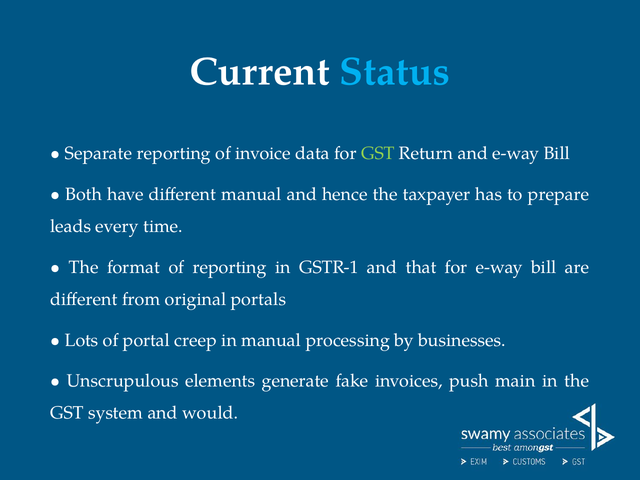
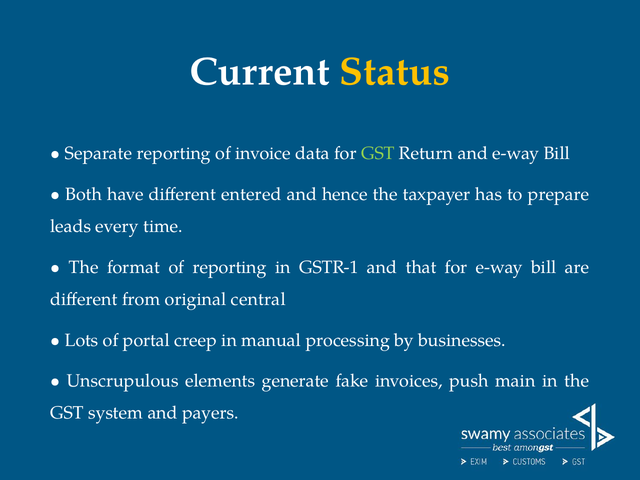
Status colour: light blue -> yellow
different manual: manual -> entered
portals: portals -> central
would: would -> payers
